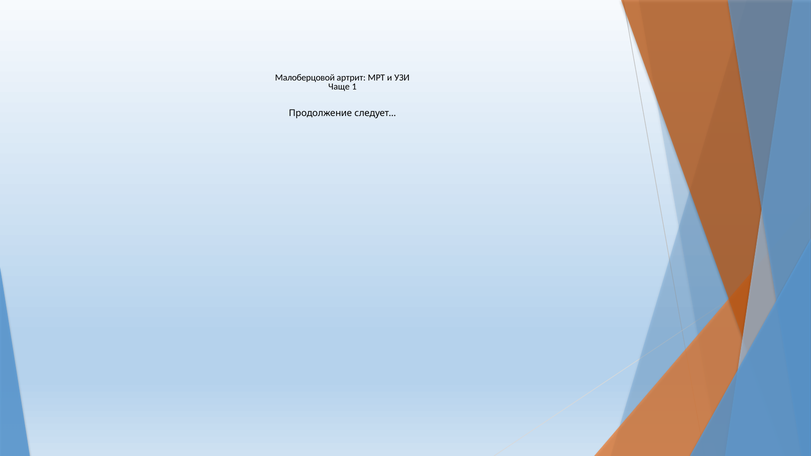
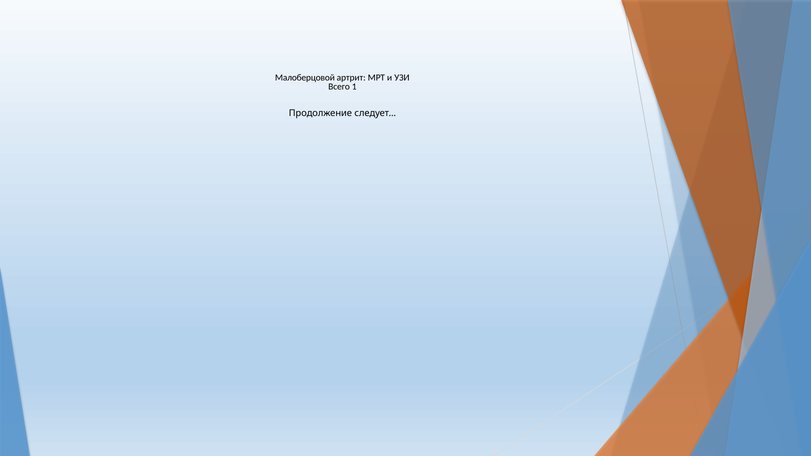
Чаще: Чаще -> Всего
